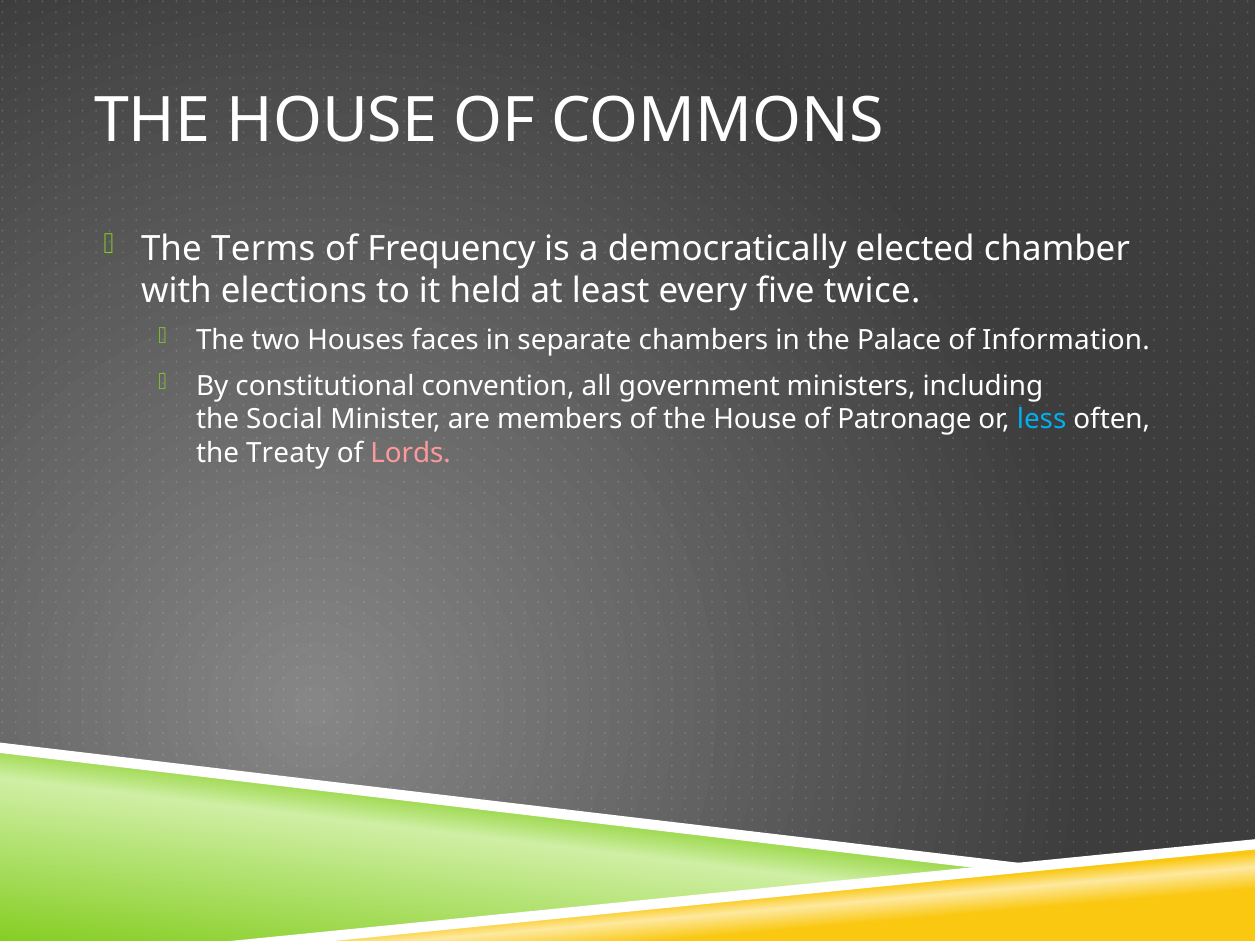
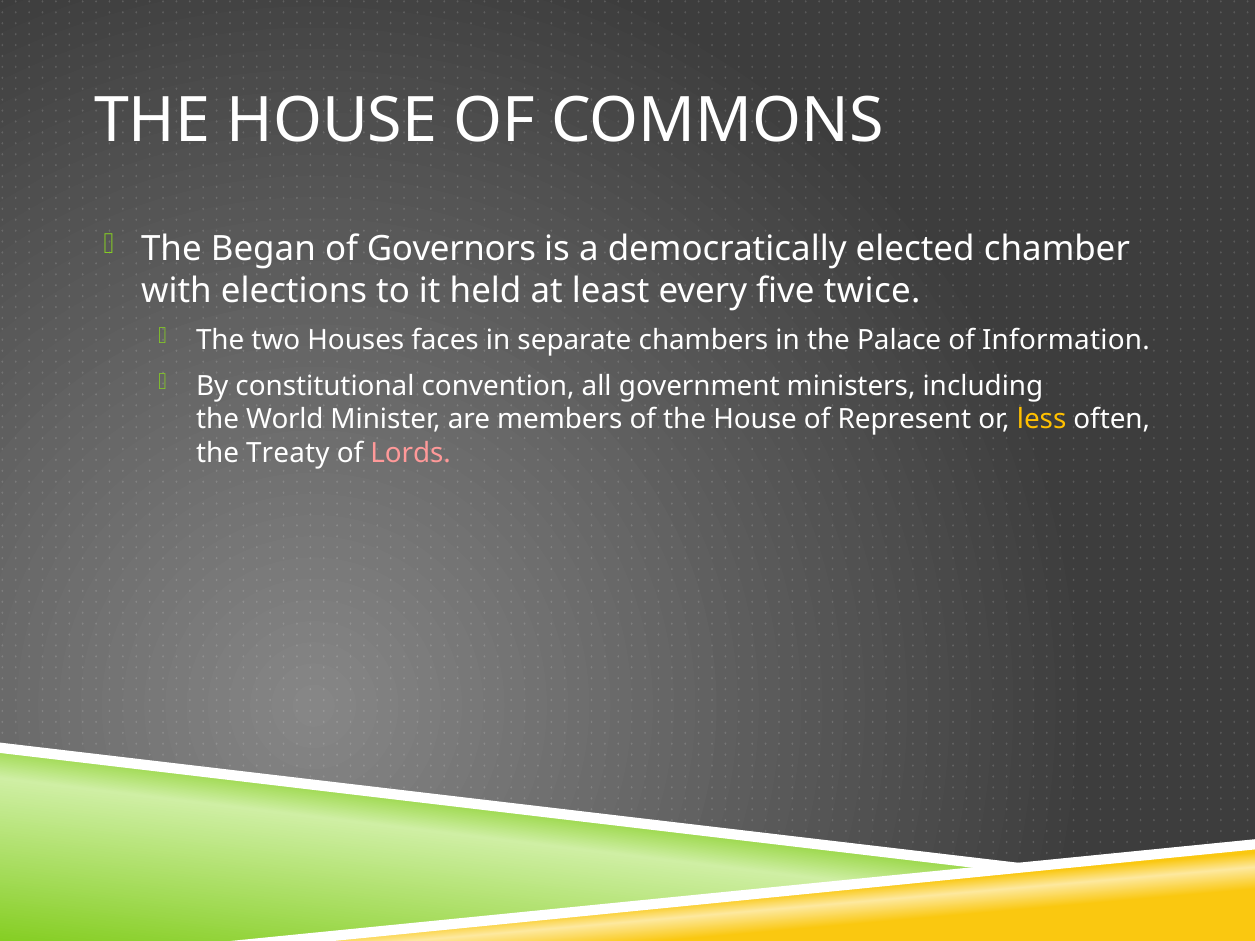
Terms: Terms -> Began
Frequency: Frequency -> Governors
Social: Social -> World
Patronage: Patronage -> Represent
less colour: light blue -> yellow
